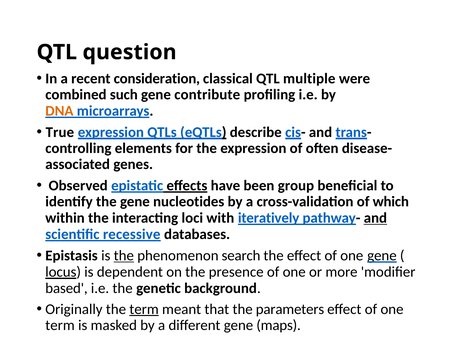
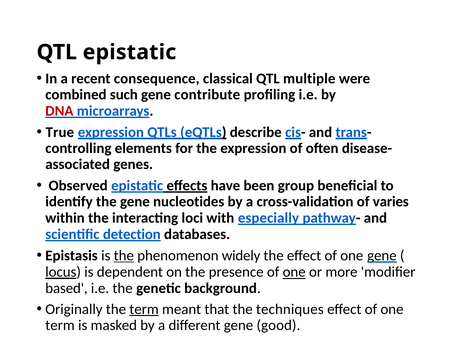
QTL question: question -> epistatic
consideration: consideration -> consequence
DNA colour: orange -> red
which: which -> varies
iteratively: iteratively -> especially
and at (375, 218) underline: present -> none
recessive: recessive -> detection
search: search -> widely
one at (294, 272) underline: none -> present
parameters: parameters -> techniques
maps: maps -> good
